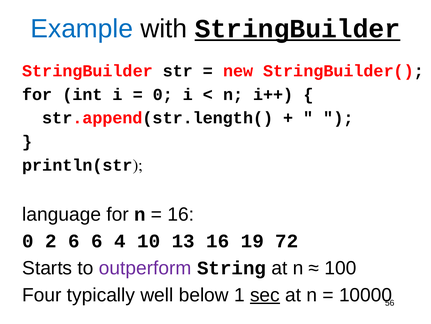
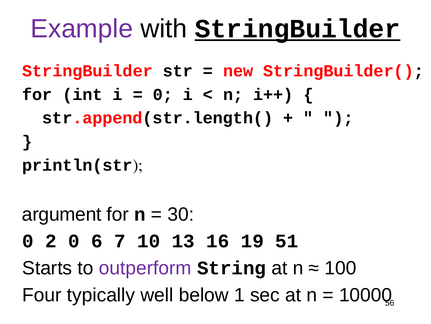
Example colour: blue -> purple
language: language -> argument
16 at (181, 214): 16 -> 30
2 6: 6 -> 0
4: 4 -> 7
72: 72 -> 51
sec underline: present -> none
